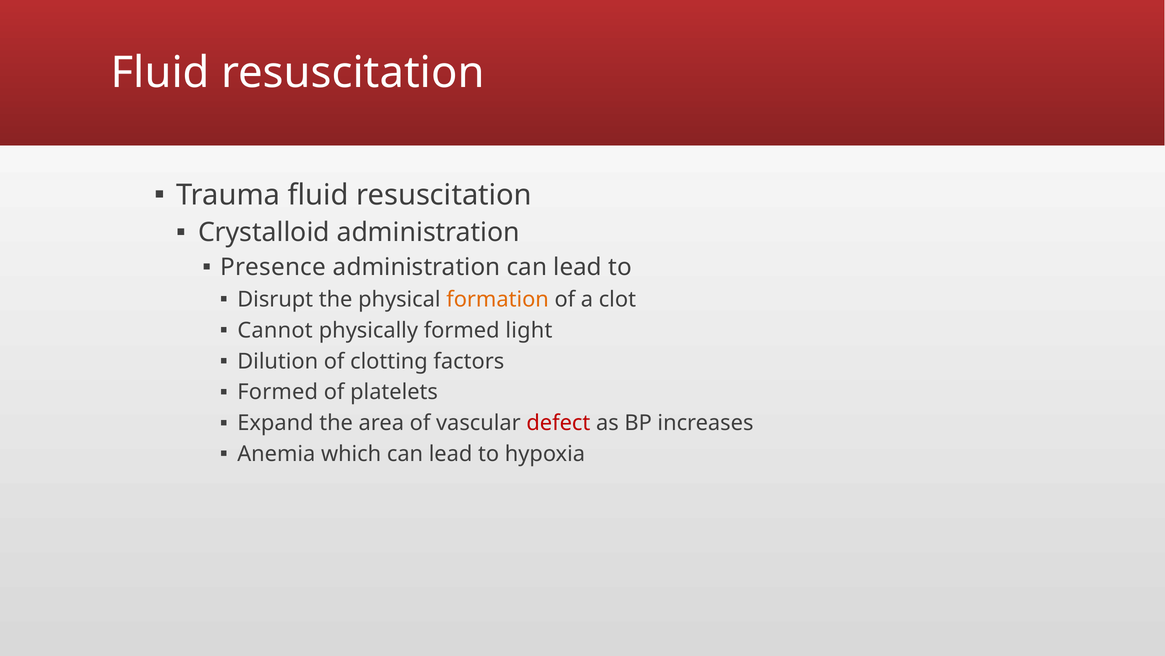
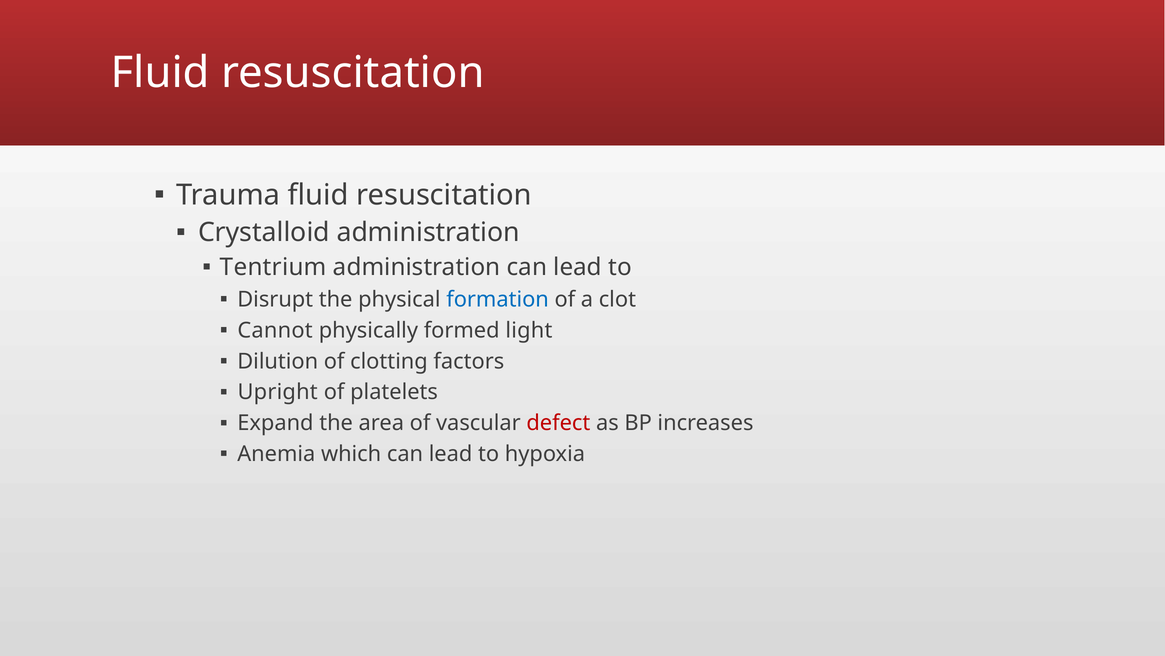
Presence: Presence -> Tentrium
formation colour: orange -> blue
Formed at (278, 392): Formed -> Upright
